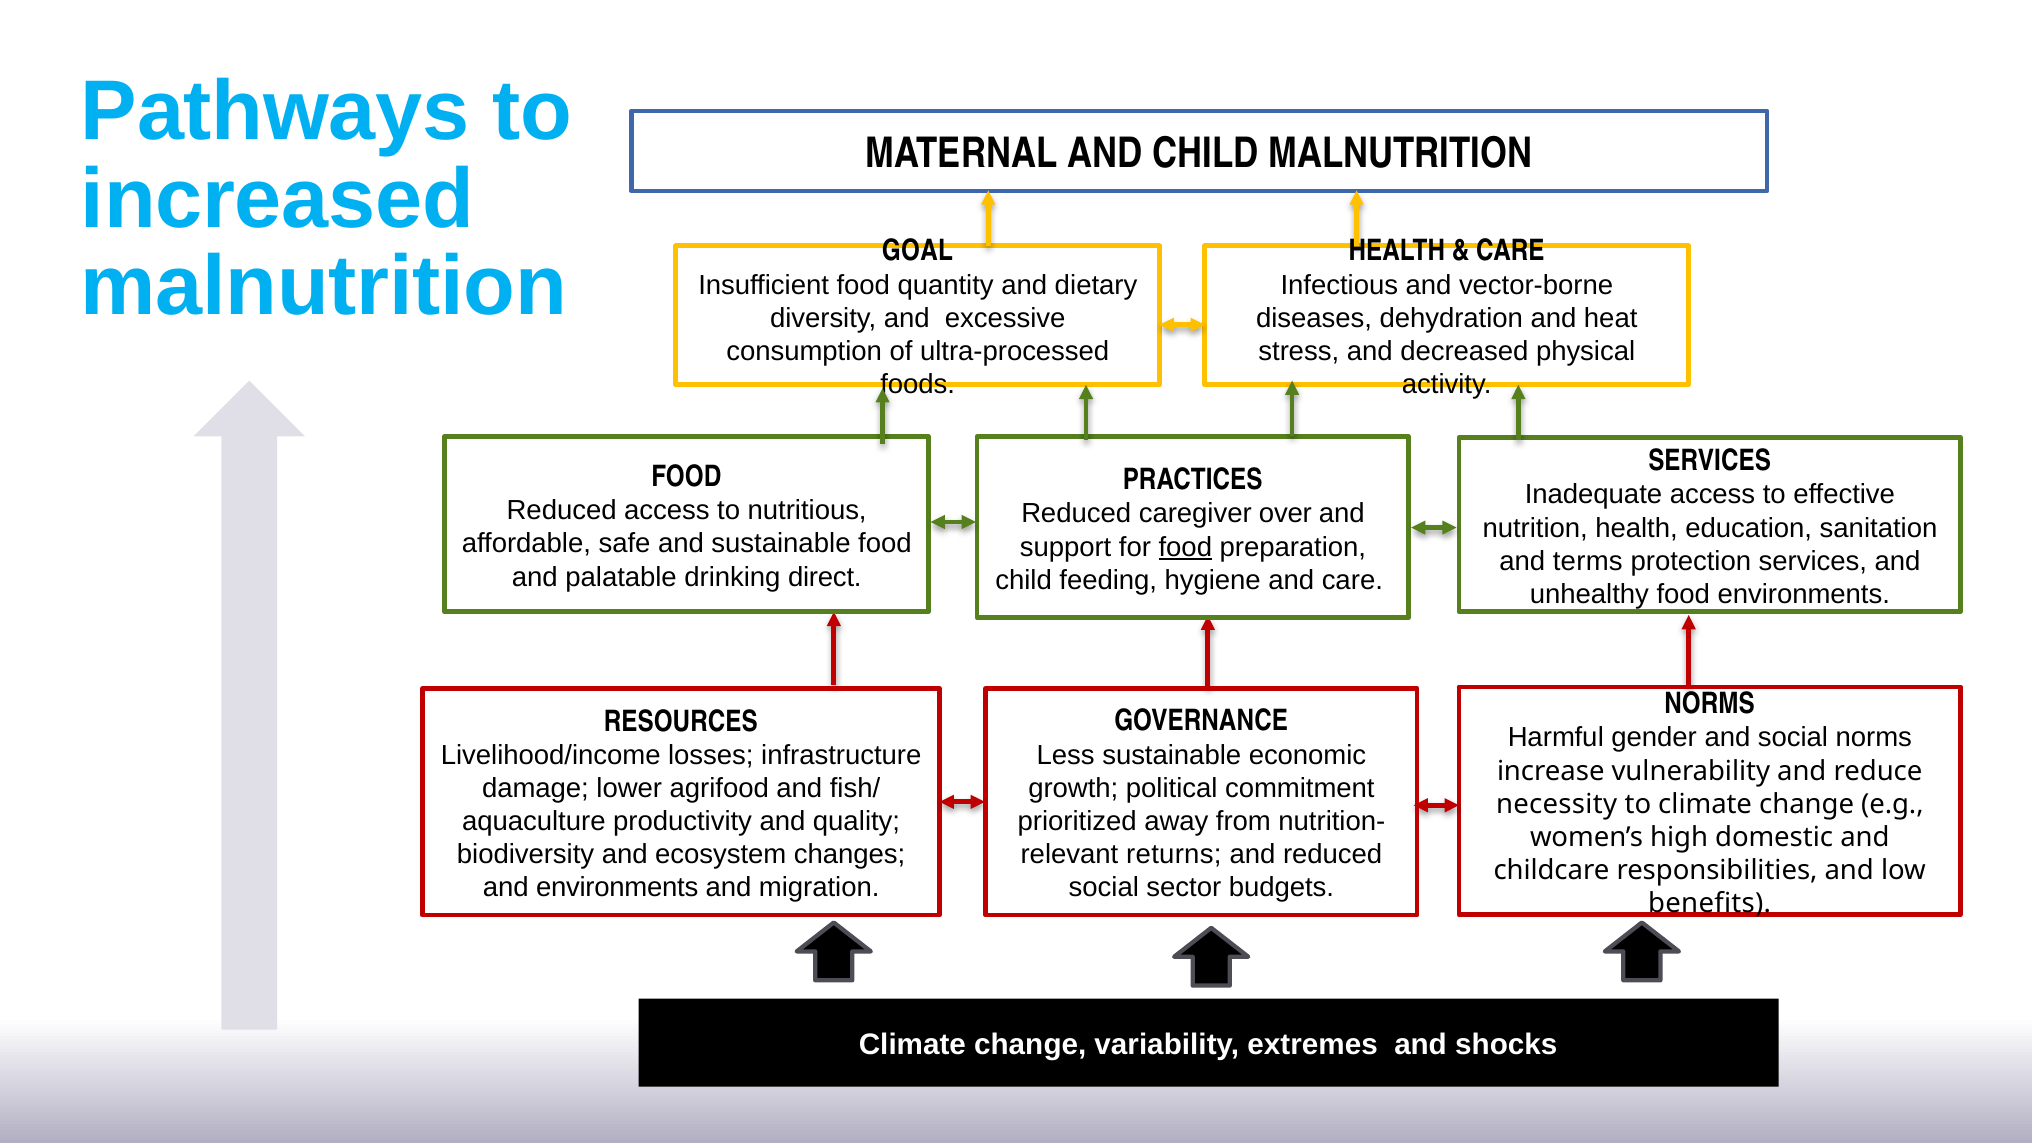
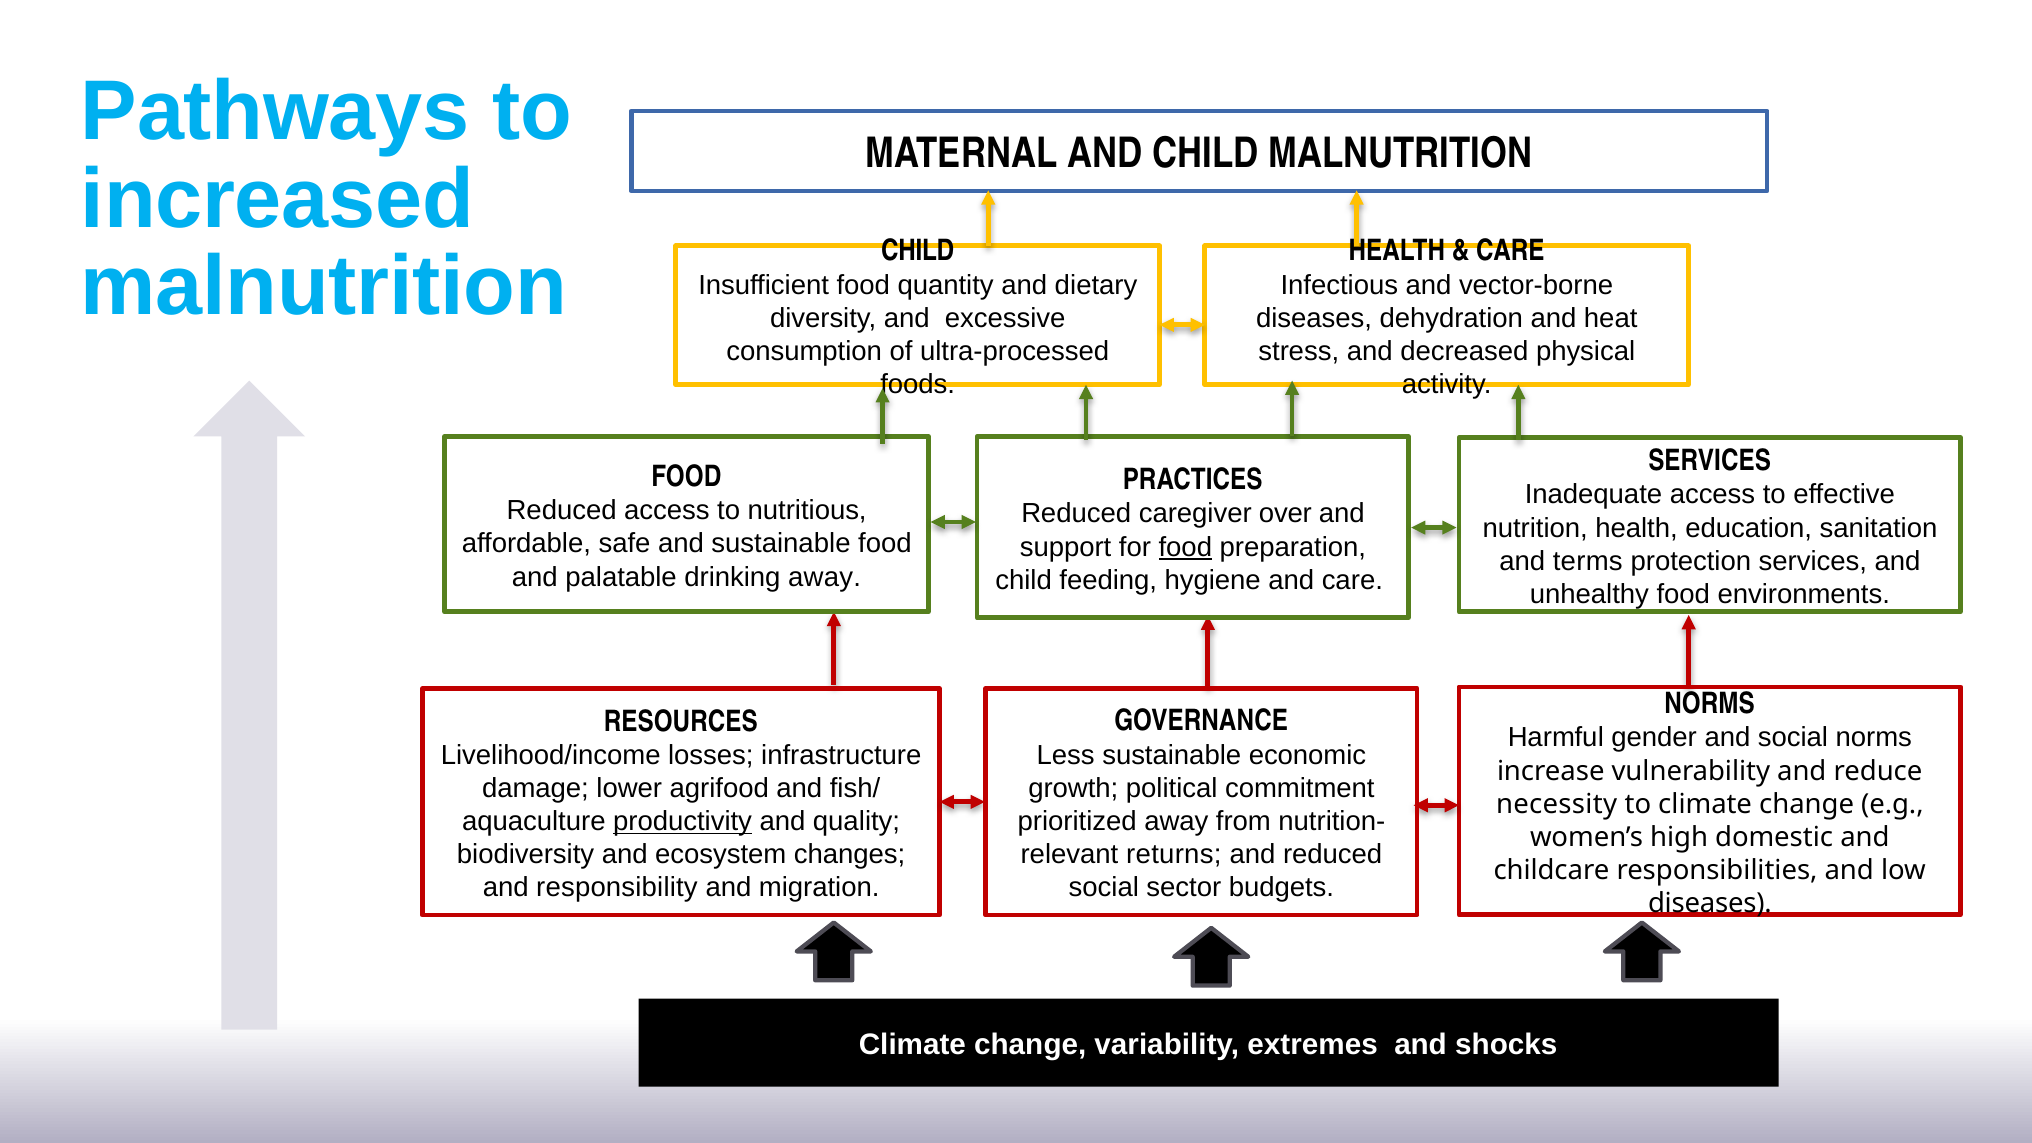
GOAL at (917, 251): GOAL -> CHILD
drinking direct: direct -> away
productivity underline: none -> present
and environments: environments -> responsibility
benefits at (1710, 903): benefits -> diseases
